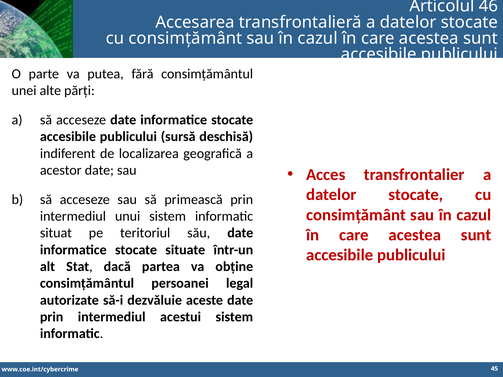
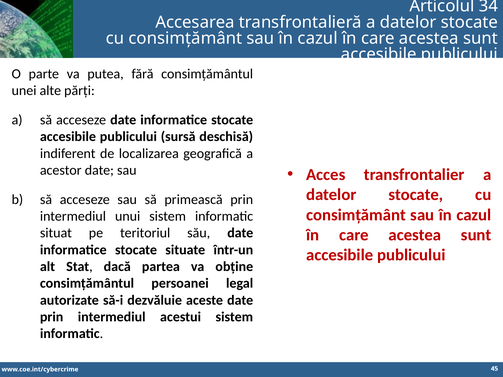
46: 46 -> 34
